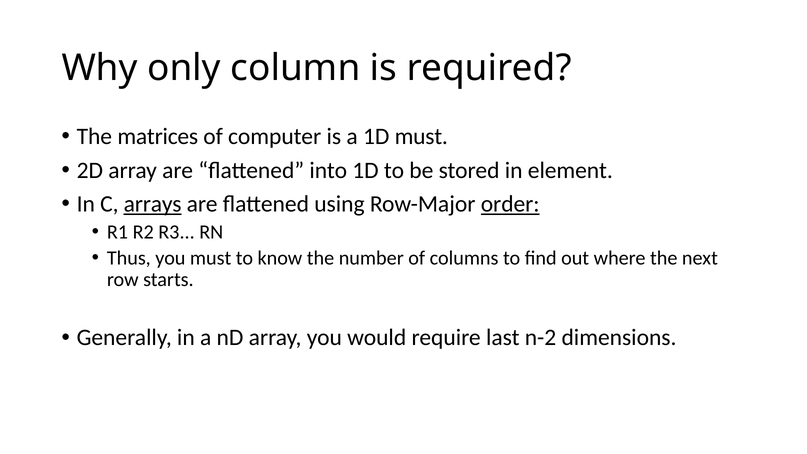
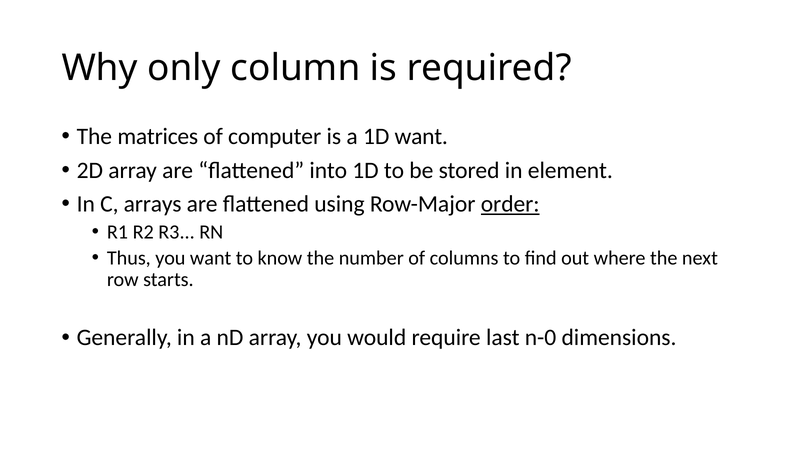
1D must: must -> want
arrays underline: present -> none
you must: must -> want
n-2: n-2 -> n-0
